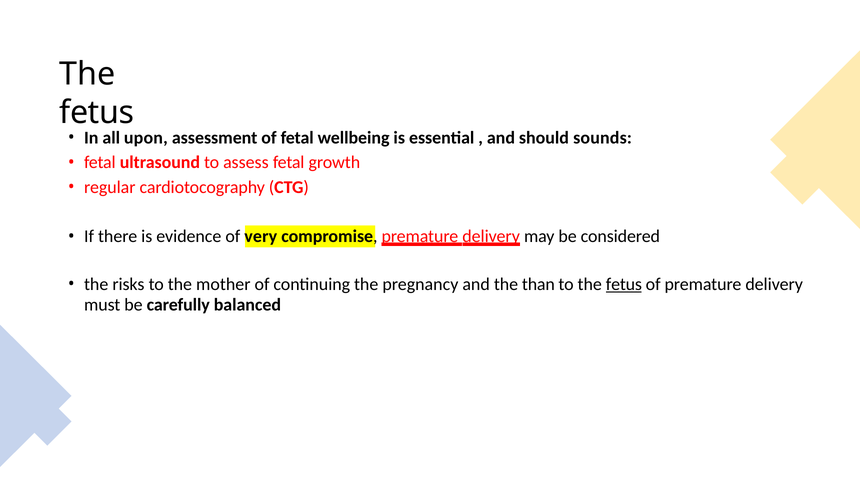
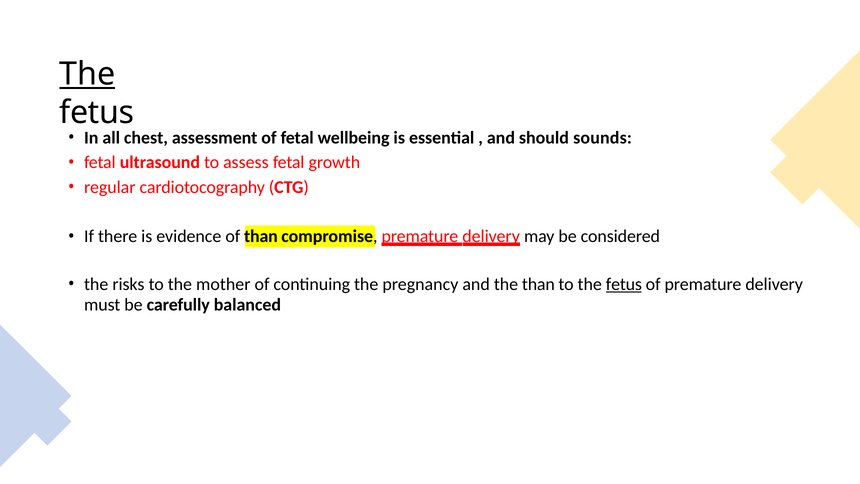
The at (87, 74) underline: none -> present
upon: upon -> chest
of very: very -> than
